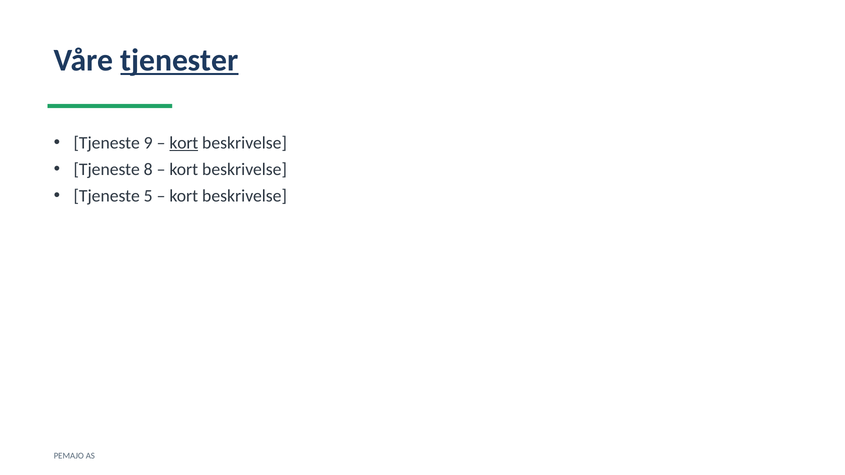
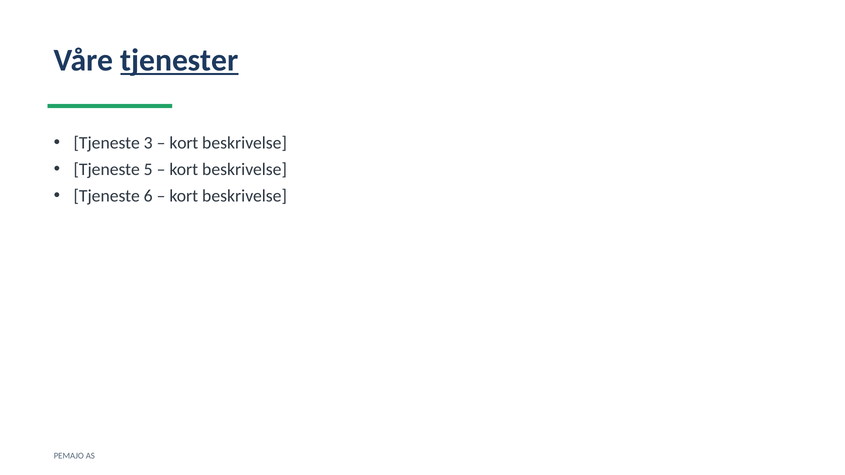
9: 9 -> 3
kort at (184, 143) underline: present -> none
8: 8 -> 5
5: 5 -> 6
